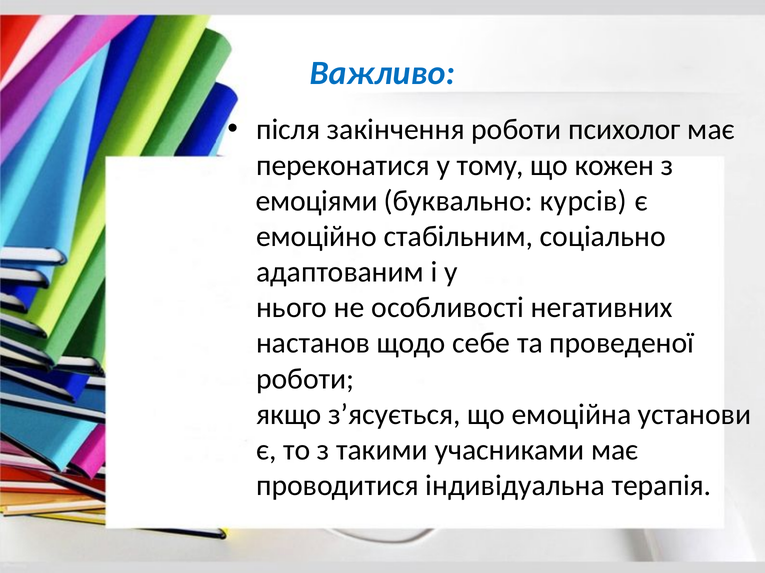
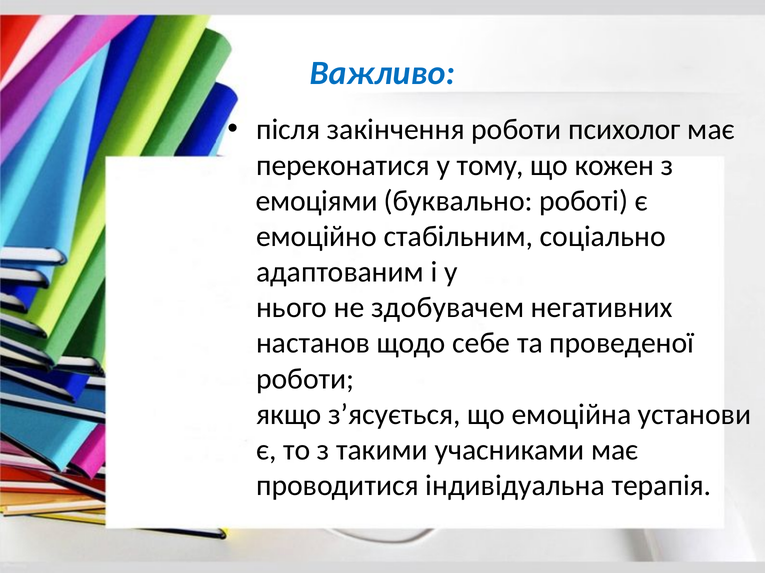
курсів: курсів -> роботі
особливості: особливості -> здобувачем
